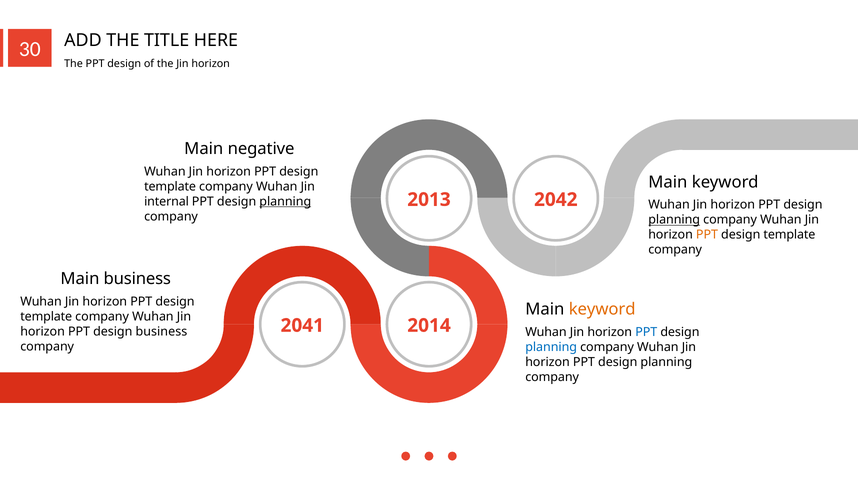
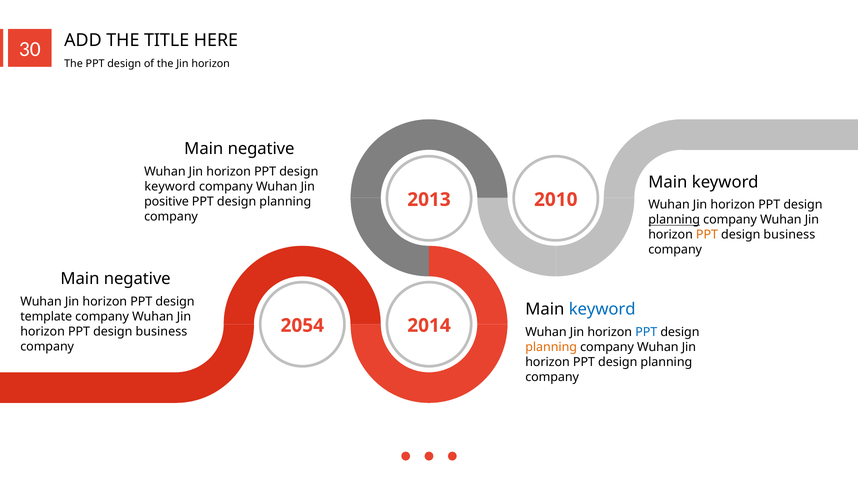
template at (170, 187): template -> keyword
2042: 2042 -> 2010
internal: internal -> positive
planning at (285, 202) underline: present -> none
template at (789, 235): template -> business
business at (137, 279): business -> negative
keyword at (602, 310) colour: orange -> blue
2041: 2041 -> 2054
planning at (551, 348) colour: blue -> orange
